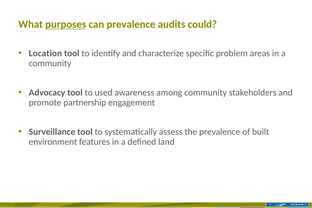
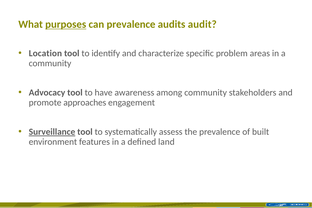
could: could -> audit
used: used -> have
partnership: partnership -> approaches
Surveillance underline: none -> present
